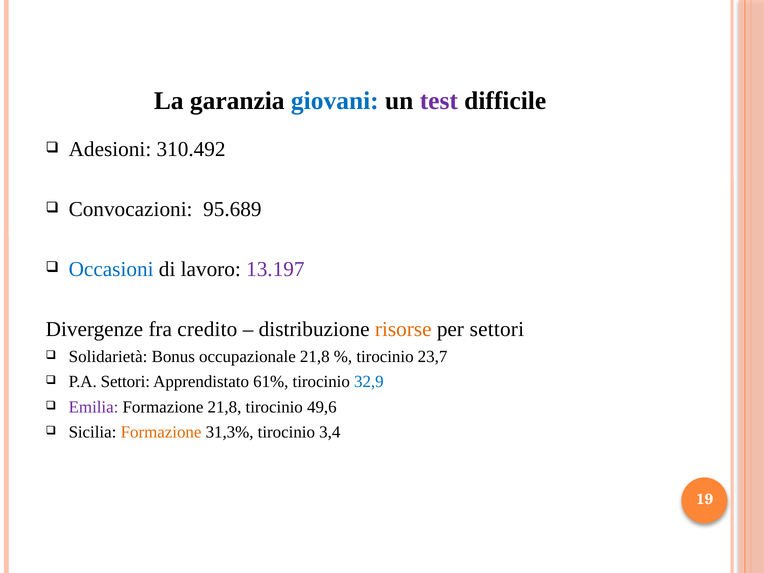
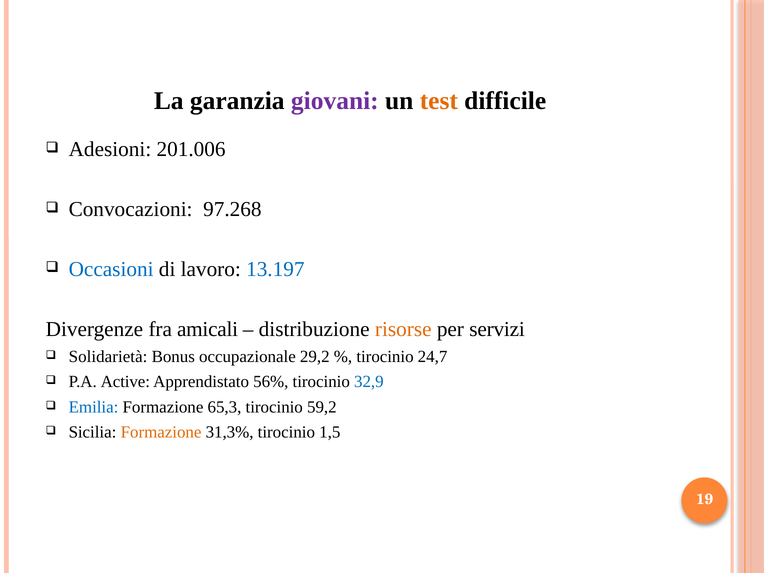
giovani colour: blue -> purple
test colour: purple -> orange
310.492: 310.492 -> 201.006
95.689: 95.689 -> 97.268
13.197 colour: purple -> blue
credito: credito -> amicali
per settori: settori -> servizi
occupazionale 21,8: 21,8 -> 29,2
23,7: 23,7 -> 24,7
P.A Settori: Settori -> Active
61%: 61% -> 56%
Emilia colour: purple -> blue
Formazione 21,8: 21,8 -> 65,3
49,6: 49,6 -> 59,2
3,4: 3,4 -> 1,5
